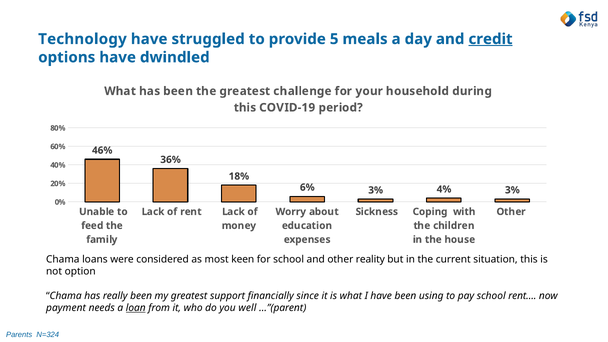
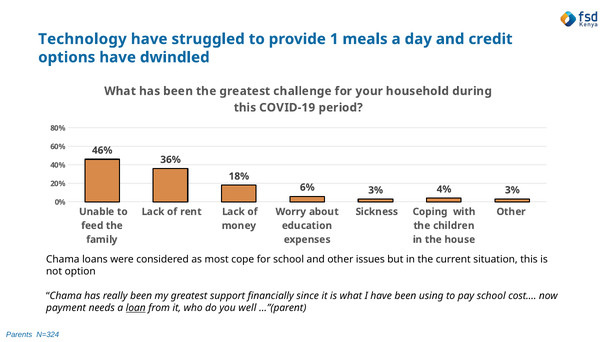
5: 5 -> 1
credit underline: present -> none
keen: keen -> cope
reality: reality -> issues
rent…: rent… -> cost…
